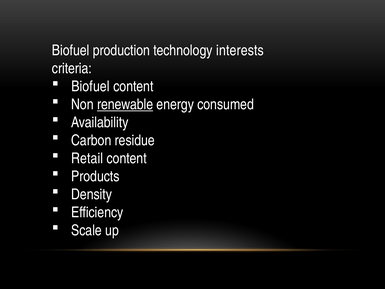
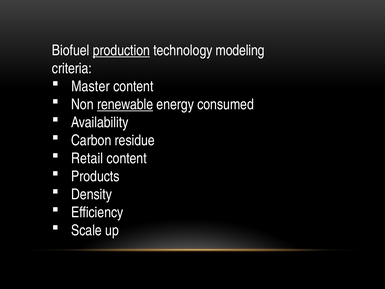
production underline: none -> present
interests: interests -> modeling
Biofuel at (90, 86): Biofuel -> Master
